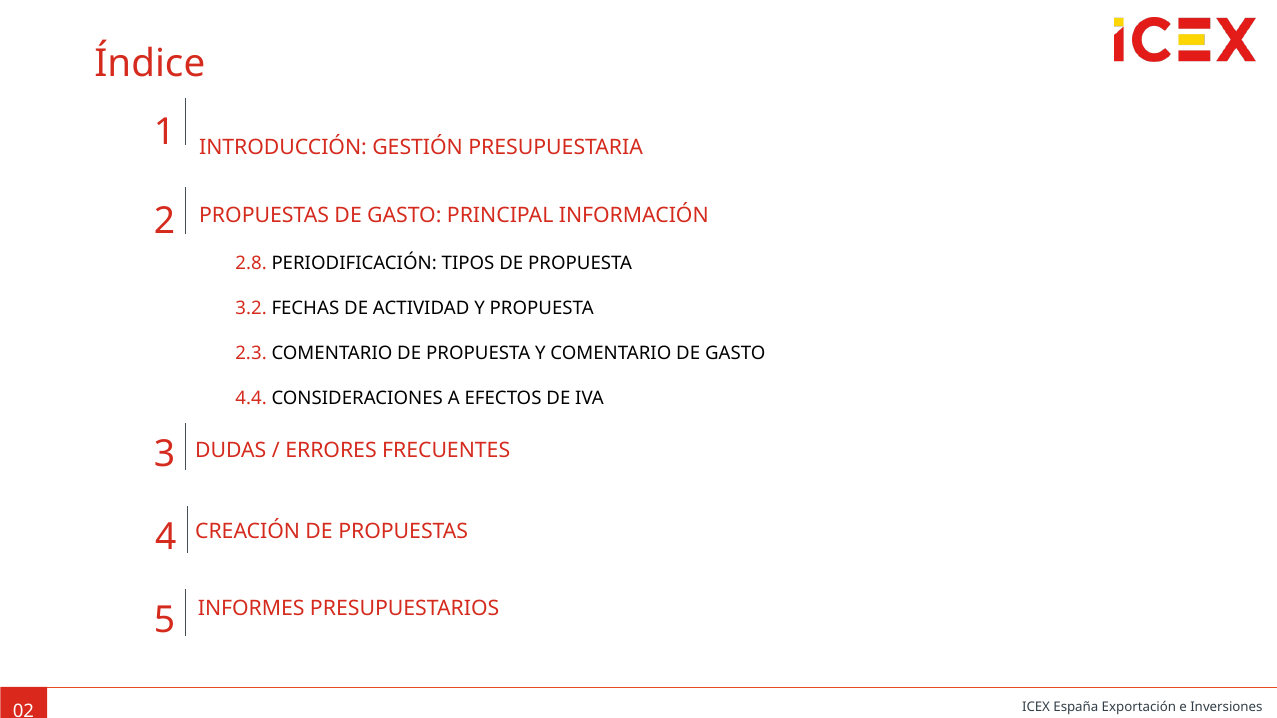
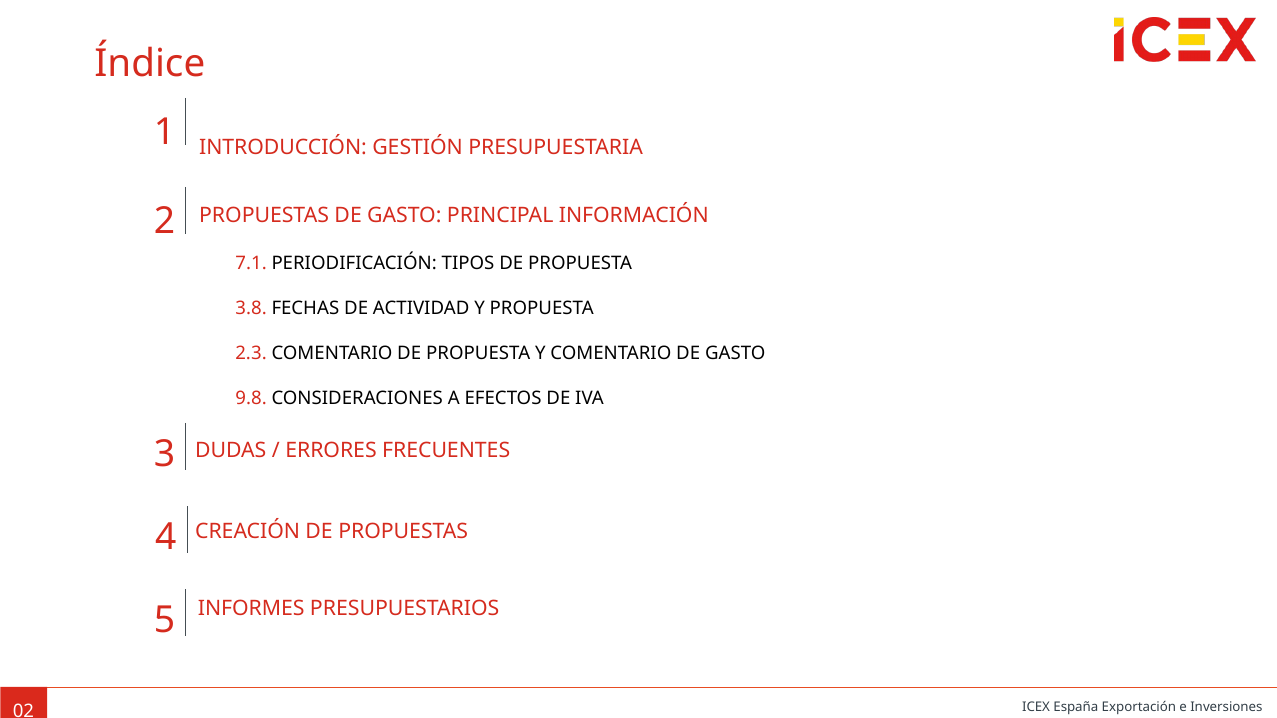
2.8: 2.8 -> 7.1
3.2: 3.2 -> 3.8
4.4: 4.4 -> 9.8
